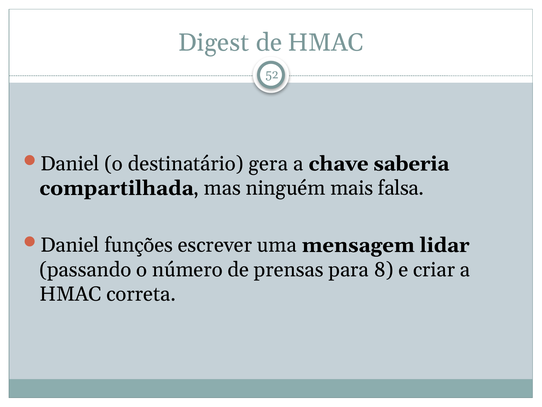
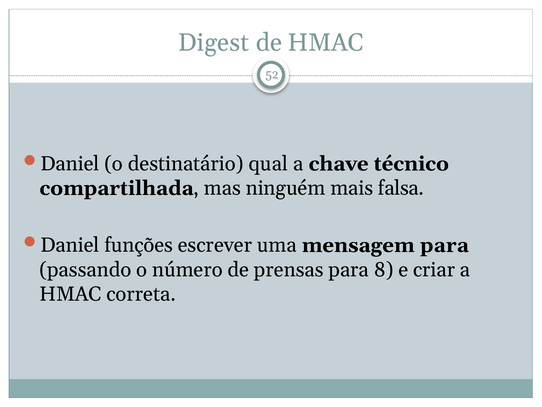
gera: gera -> qual
saberia: saberia -> técnico
mensagem lidar: lidar -> para
